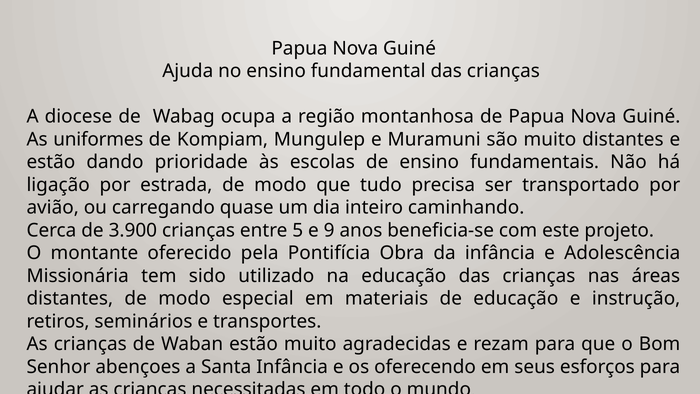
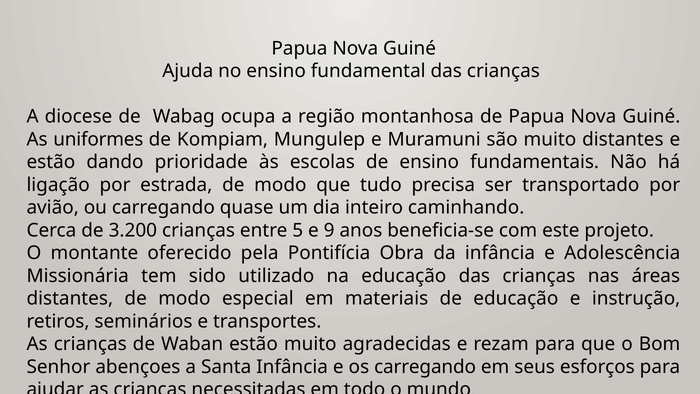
3.900: 3.900 -> 3.200
os oferecendo: oferecendo -> carregando
